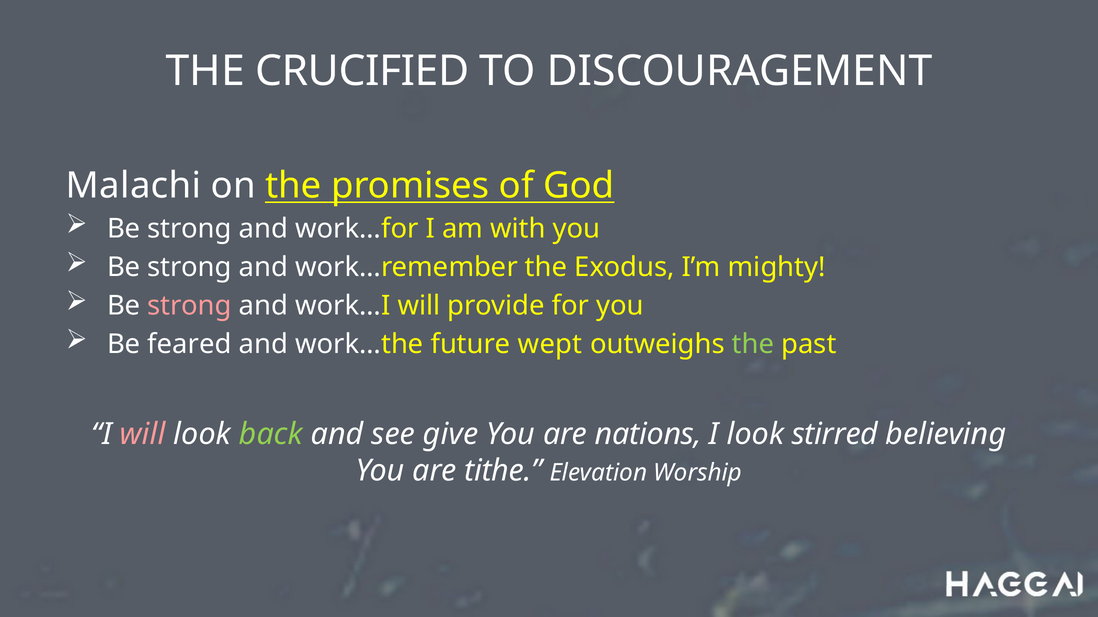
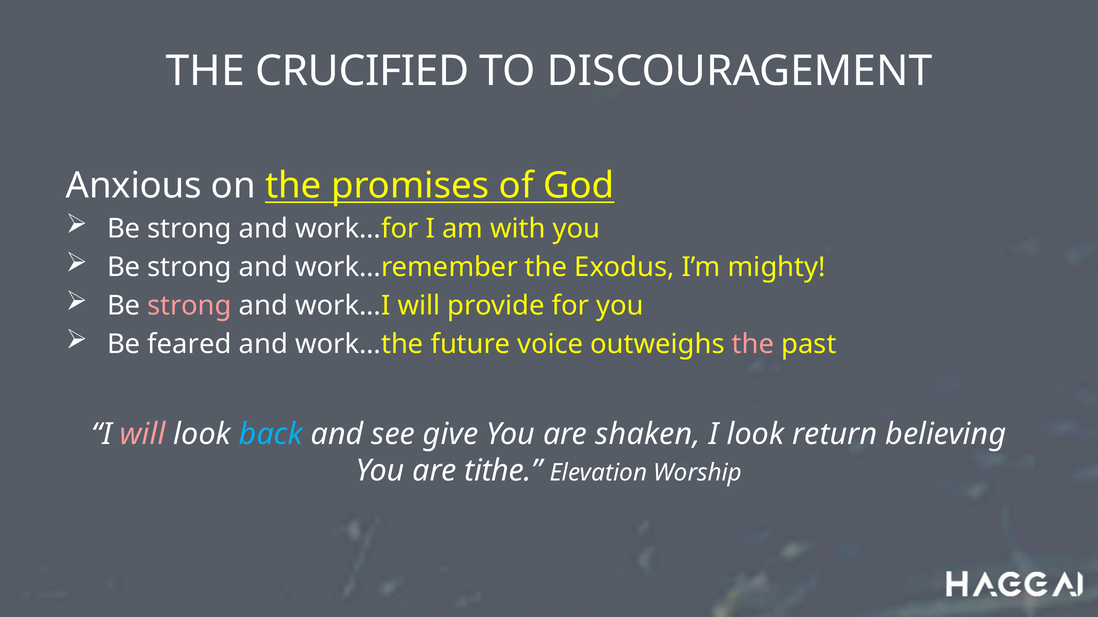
Malachi: Malachi -> Anxious
wept: wept -> voice
the at (753, 344) colour: light green -> pink
back colour: light green -> light blue
nations: nations -> shaken
stirred: stirred -> return
